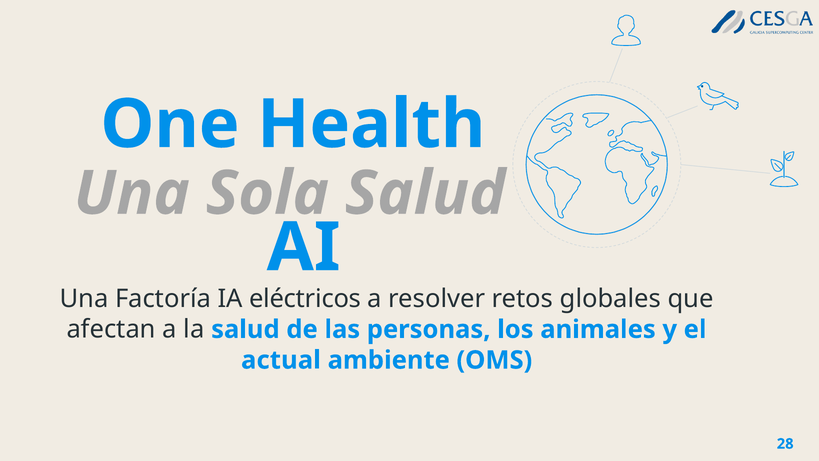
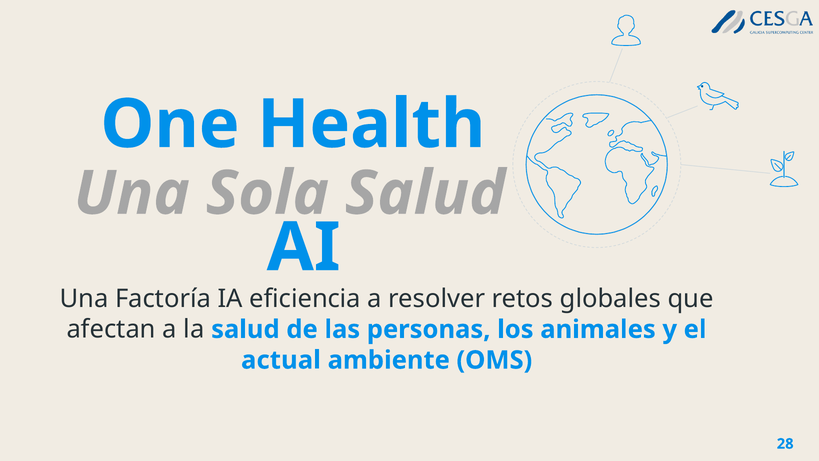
eléctricos: eléctricos -> eficiencia
